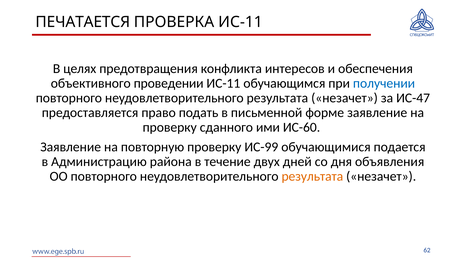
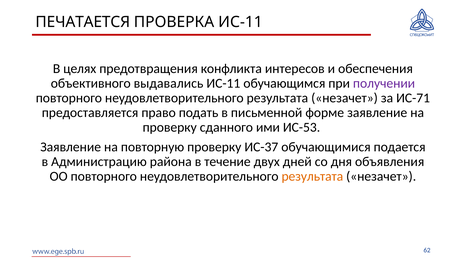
проведении: проведении -> выдавались
получении colour: blue -> purple
ИС-47: ИС-47 -> ИС-71
ИС-60: ИС-60 -> ИС-53
ИС-99: ИС-99 -> ИС-37
